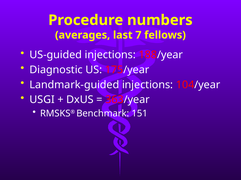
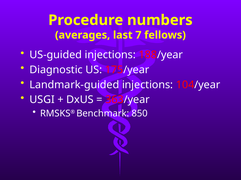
151: 151 -> 850
